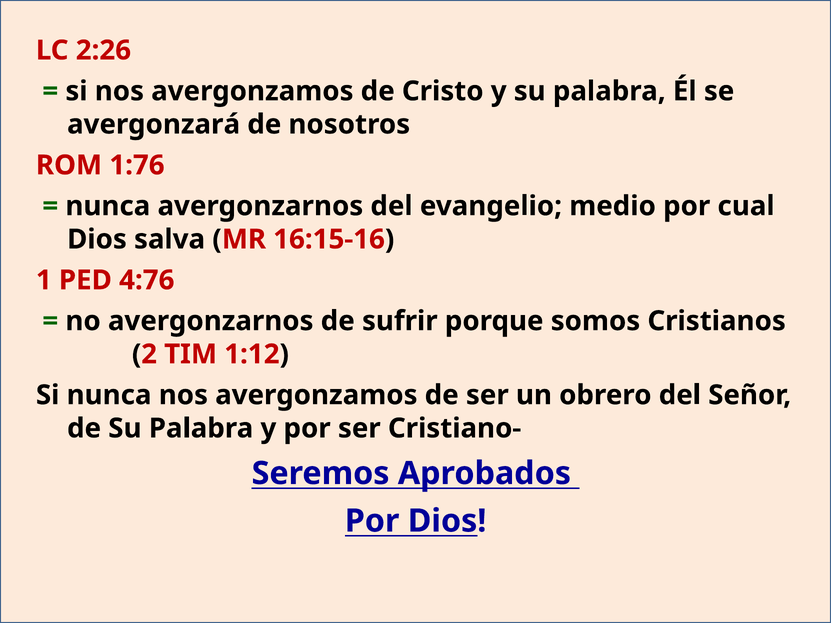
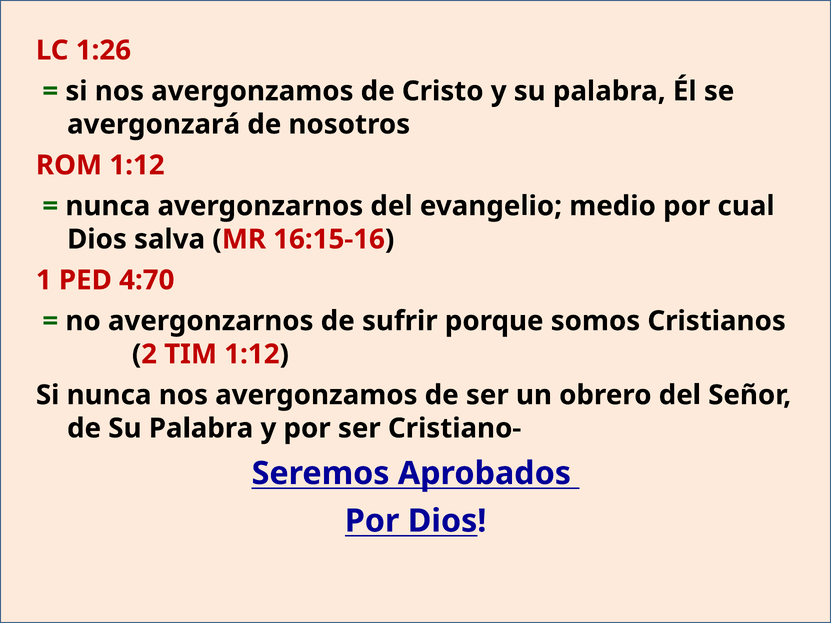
2:26: 2:26 -> 1:26
ROM 1:76: 1:76 -> 1:12
4:76: 4:76 -> 4:70
